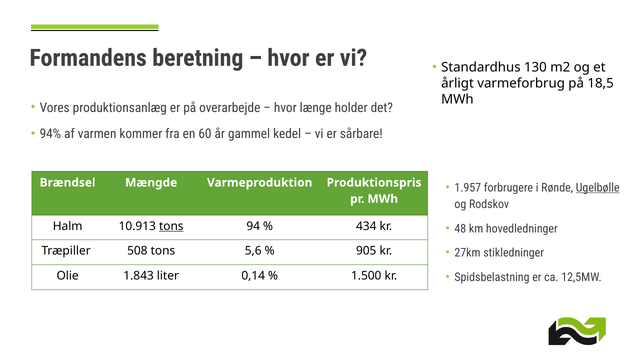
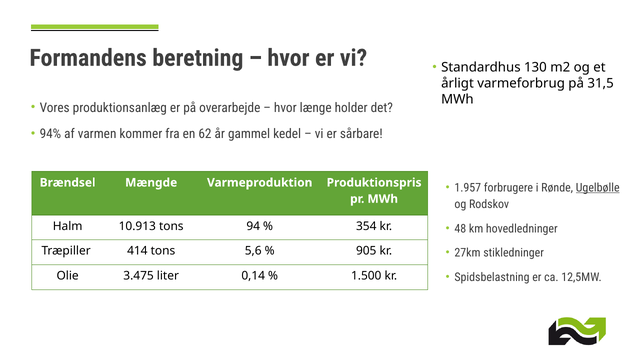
18,5: 18,5 -> 31,5
60: 60 -> 62
tons at (171, 226) underline: present -> none
434: 434 -> 354
508: 508 -> 414
1.843: 1.843 -> 3.475
